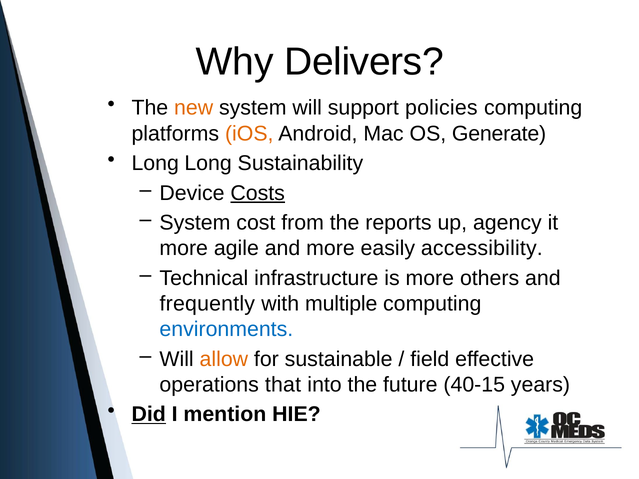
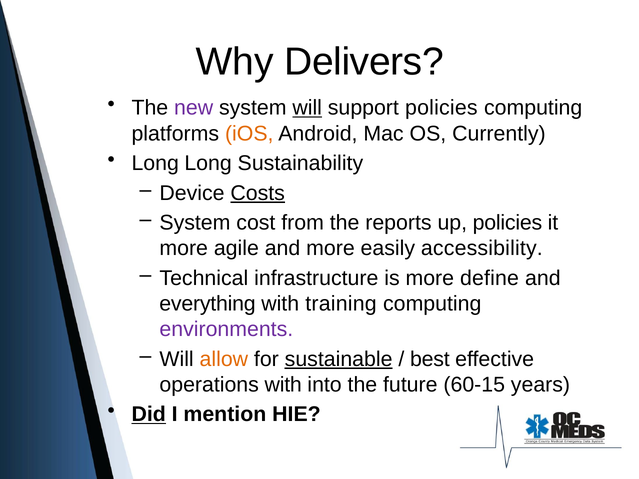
new colour: orange -> purple
will at (307, 108) underline: none -> present
Generate: Generate -> Currently
up agency: agency -> policies
others: others -> define
frequently: frequently -> everything
multiple: multiple -> training
environments colour: blue -> purple
sustainable underline: none -> present
field: field -> best
operations that: that -> with
40-15: 40-15 -> 60-15
